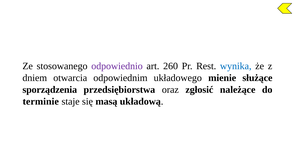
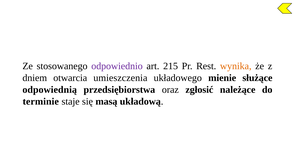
260: 260 -> 215
wynika colour: blue -> orange
odpowiednim: odpowiednim -> umieszczenia
sporządzenia: sporządzenia -> odpowiednią
